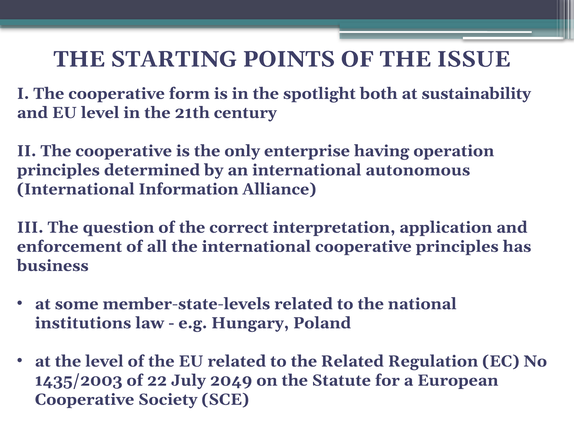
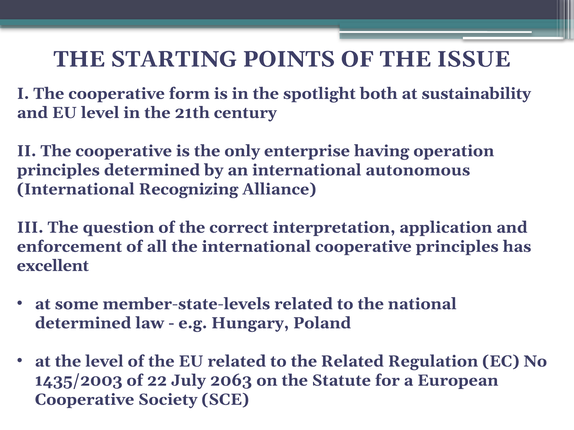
Information: Information -> Recognizing
business: business -> excellent
institutions at (83, 323): institutions -> determined
2049: 2049 -> 2063
